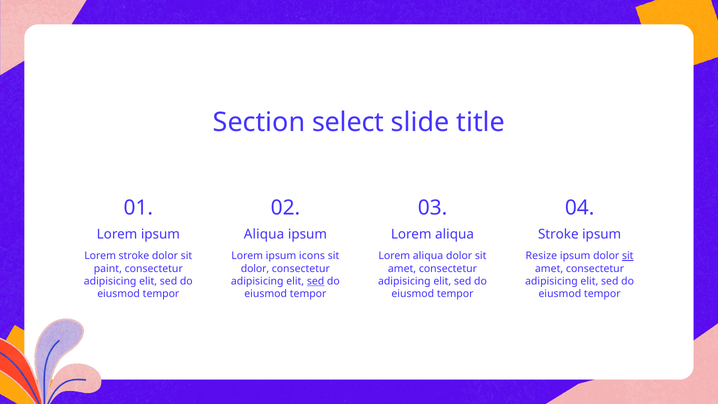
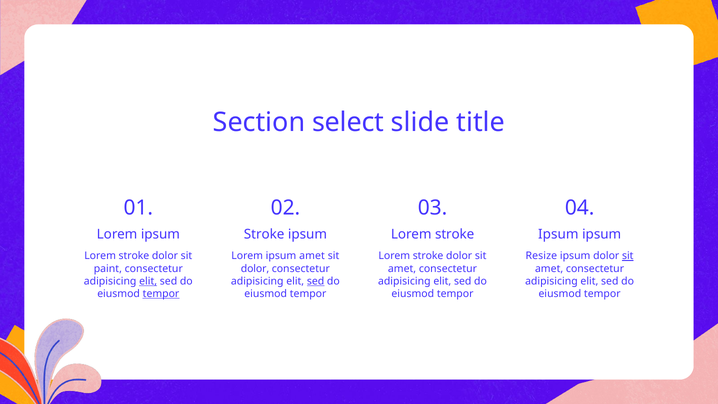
Aliqua at (264, 234): Aliqua -> Stroke
aliqua at (455, 234): aliqua -> stroke
Stroke at (558, 234): Stroke -> Ipsum
ipsum icons: icons -> amet
aliqua at (428, 256): aliqua -> stroke
elit at (148, 281) underline: none -> present
tempor at (161, 294) underline: none -> present
